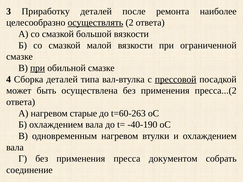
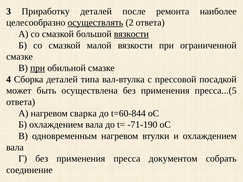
вязкости at (131, 34) underline: none -> present
прессовой underline: present -> none
пресса...(2: пресса...(2 -> пресса...(5
старые: старые -> сварка
t=60-263: t=60-263 -> t=60-844
-40-190: -40-190 -> -71-190
